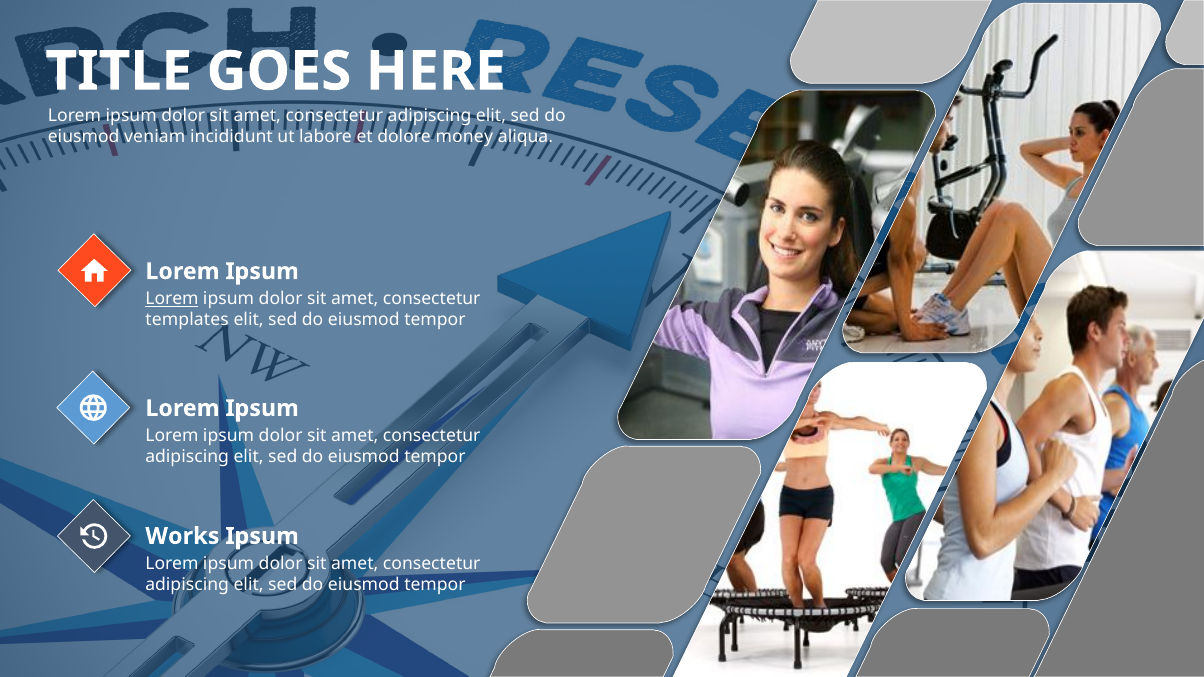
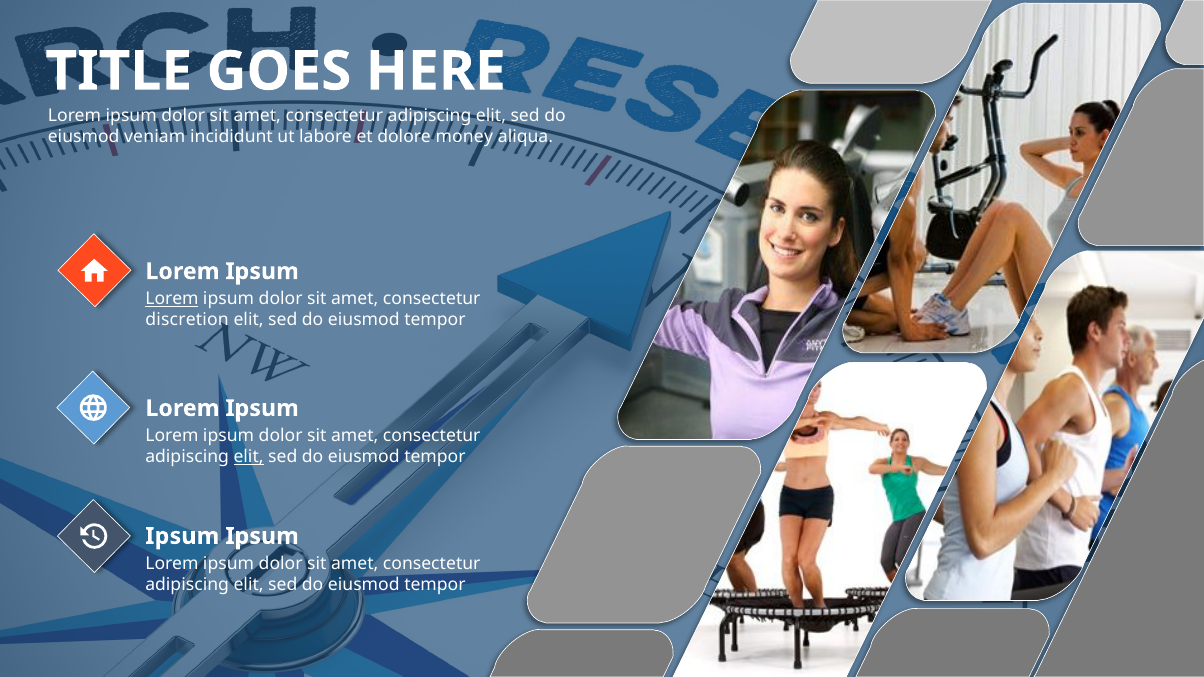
templates: templates -> discretion
elit at (249, 457) underline: none -> present
Works at (182, 536): Works -> Ipsum
